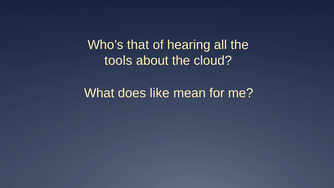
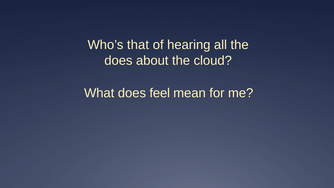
tools at (118, 60): tools -> does
like: like -> feel
